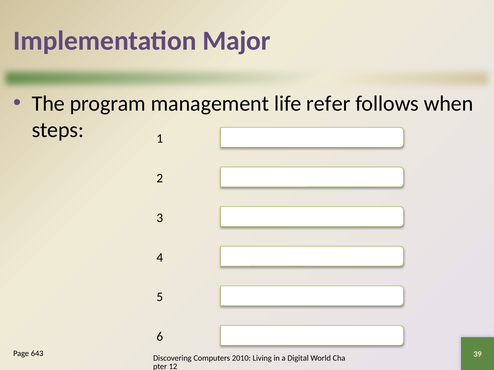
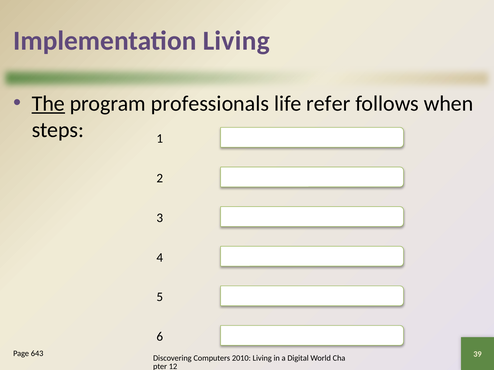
Implementation Major: Major -> Living
The underline: none -> present
management: management -> professionals
